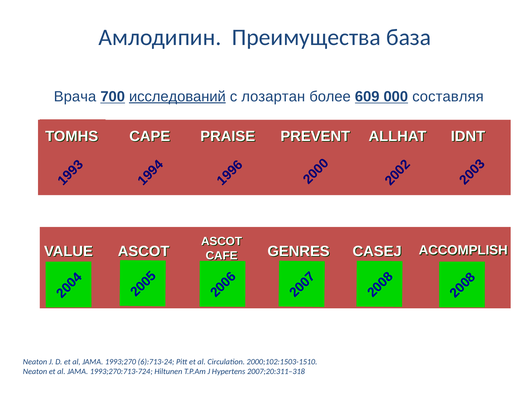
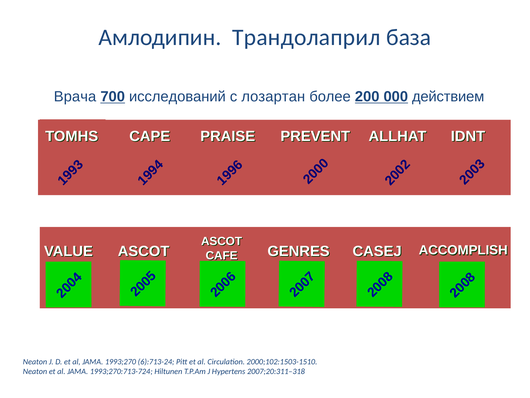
Преимущества: Преимущества -> Трандолаприл
исследований underline: present -> none
609: 609 -> 200
составляя: составляя -> действием
